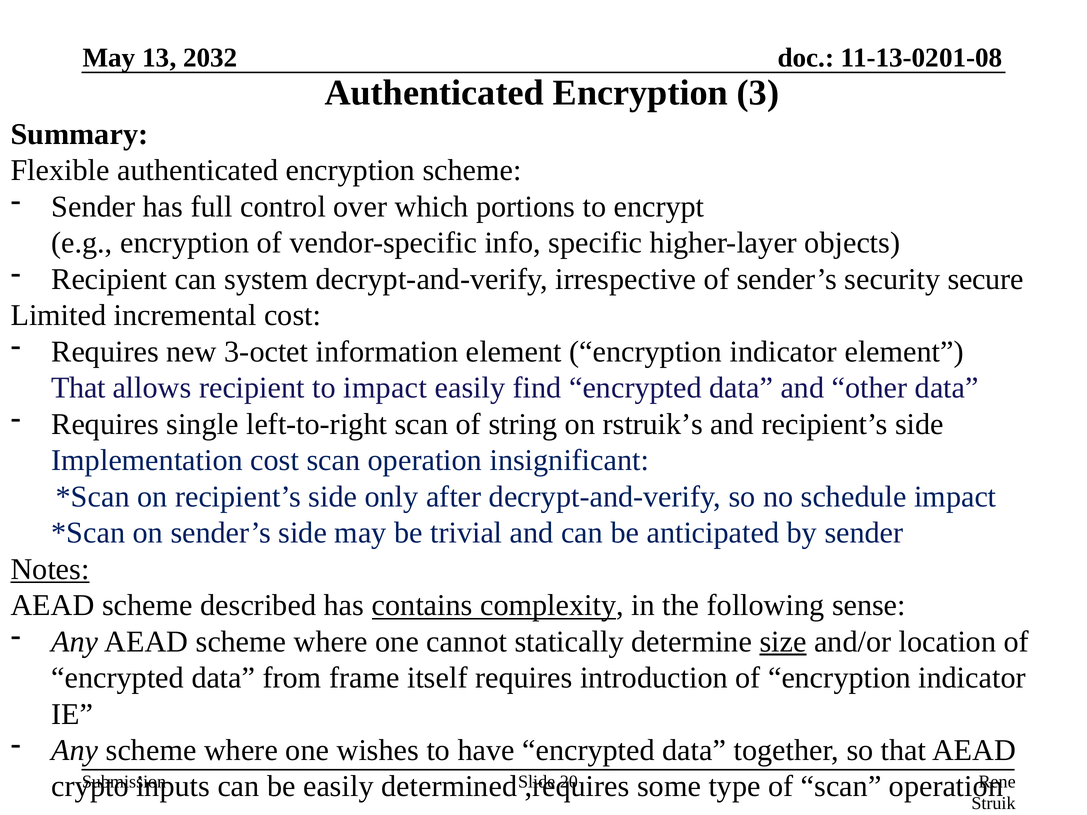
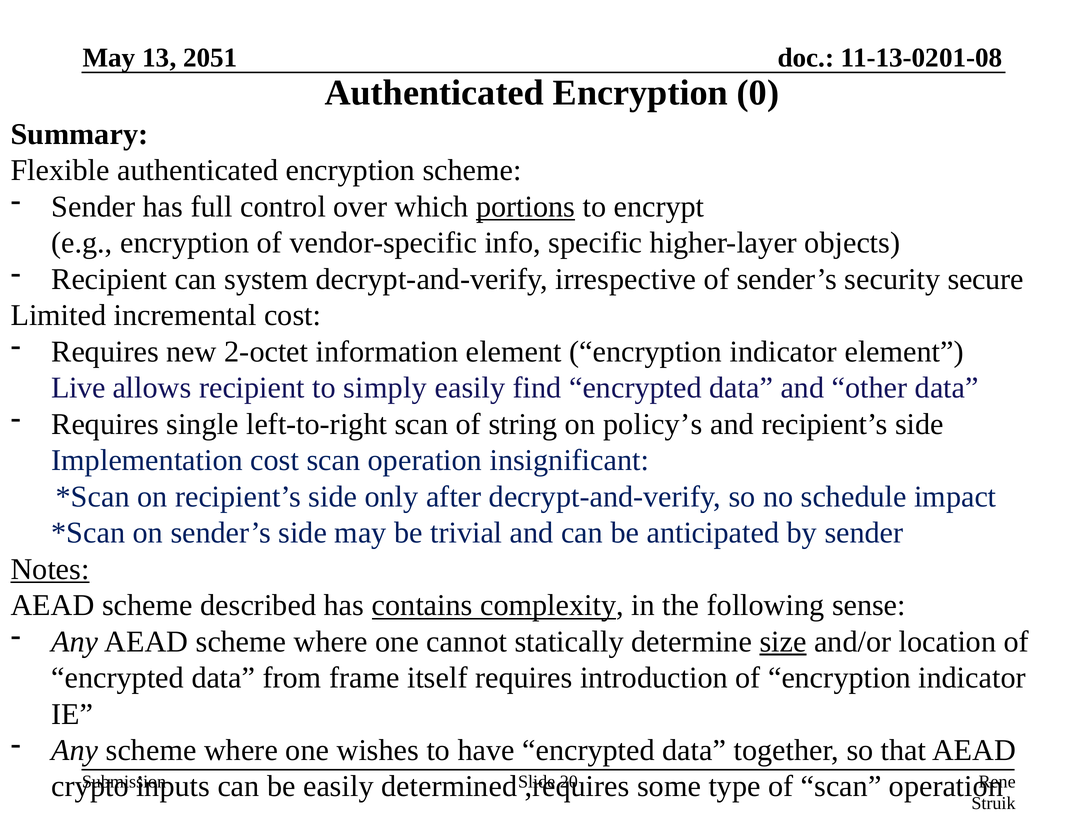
2032: 2032 -> 2051
3: 3 -> 0
portions underline: none -> present
3-octet: 3-octet -> 2-octet
That at (78, 388): That -> Live
to impact: impact -> simply
rstruik’s: rstruik’s -> policy’s
